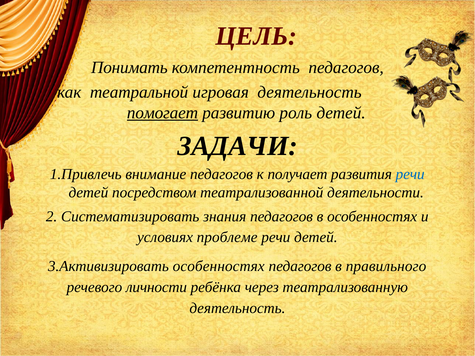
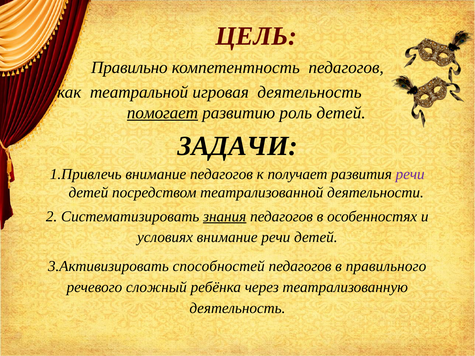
Понимать: Понимать -> Правильно
речи at (410, 174) colour: blue -> purple
знания underline: none -> present
условиях проблеме: проблеме -> внимание
3.Активизировать особенностях: особенностях -> способностей
личности: личности -> сложный
